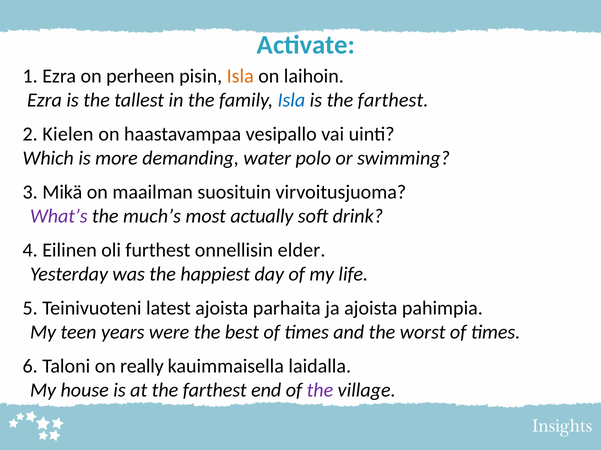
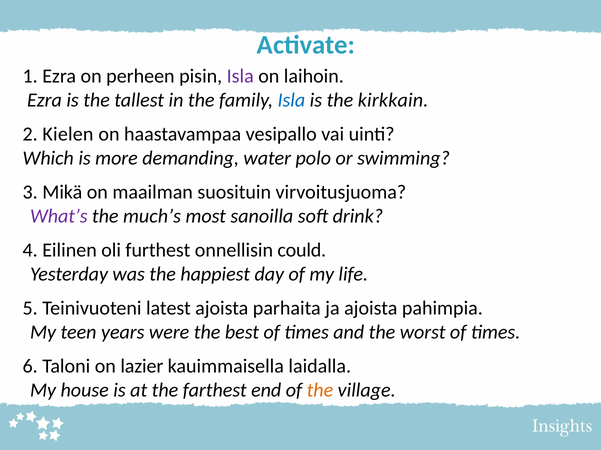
Isla at (240, 76) colour: orange -> purple
is the farthest: farthest -> kirkkain
actually: actually -> sanoilla
elder: elder -> could
really: really -> lazier
the at (320, 391) colour: purple -> orange
